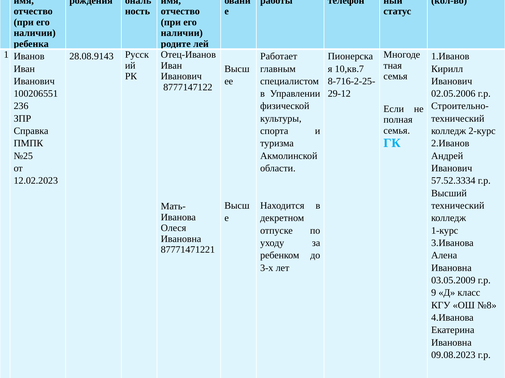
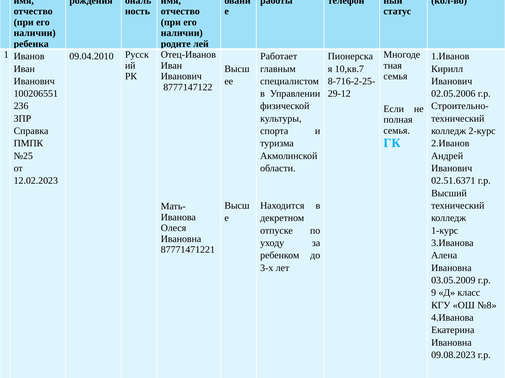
28.08.9143: 28.08.9143 -> 09.04.2010
57.52.3334: 57.52.3334 -> 02.51.6371
